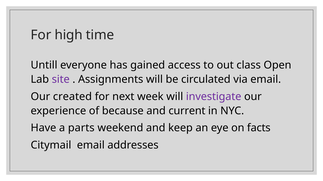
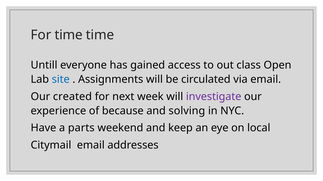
For high: high -> time
site colour: purple -> blue
current: current -> solving
facts: facts -> local
